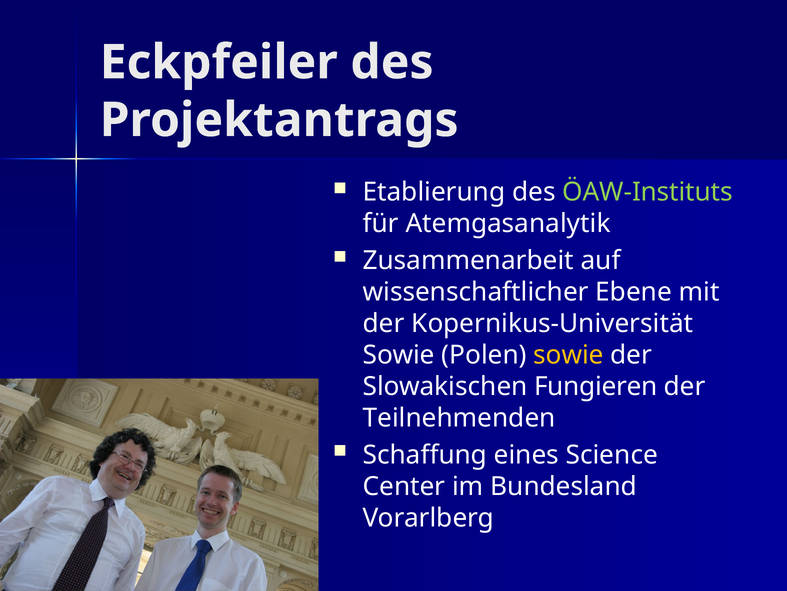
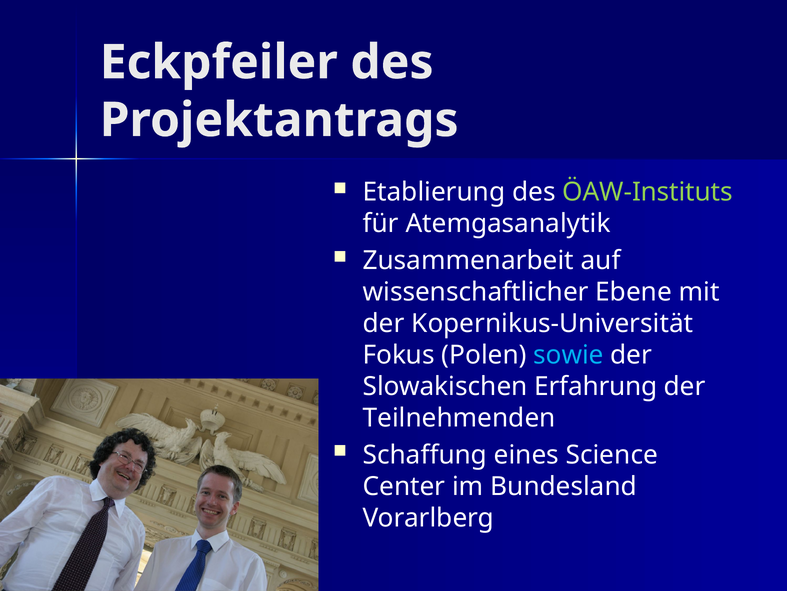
Sowie at (399, 355): Sowie -> Fokus
sowie at (569, 355) colour: yellow -> light blue
Fungieren: Fungieren -> Erfahrung
